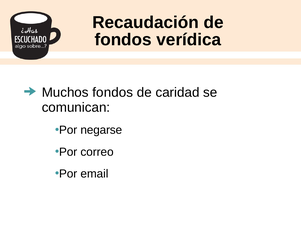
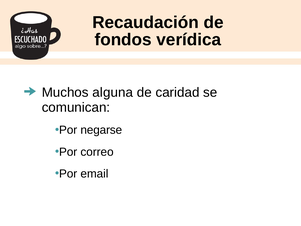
Muchos fondos: fondos -> alguna
